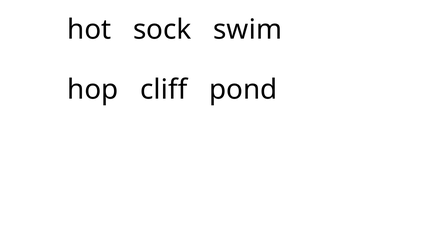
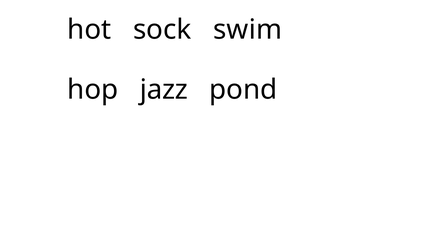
cliff: cliff -> jazz
